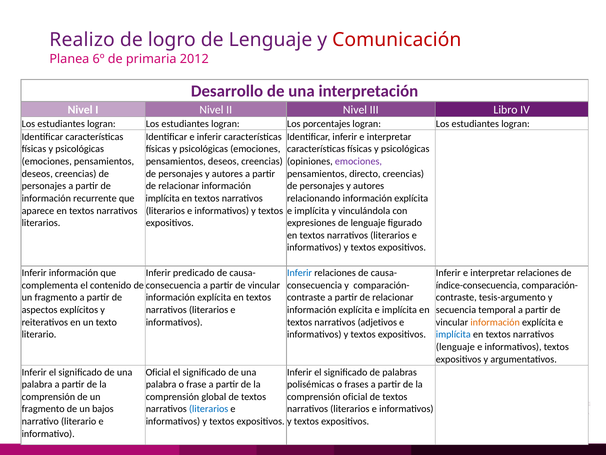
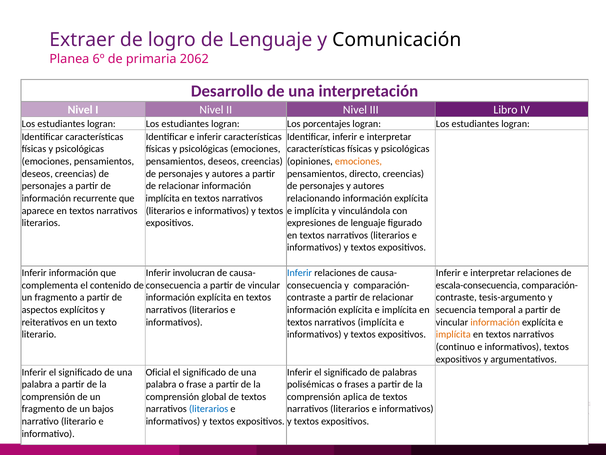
Realizo: Realizo -> Extraer
Comunicación colour: red -> black
2012: 2012 -> 2062
emociones at (358, 161) colour: purple -> orange
predicado: predicado -> involucran
índice-consecuencia: índice-consecuencia -> escala-consecuencia
narrativos adjetivos: adjetivos -> implícita
implícita at (453, 334) colour: blue -> orange
lenguaje at (455, 347): lenguaje -> continuo
comprensión oficial: oficial -> aplica
